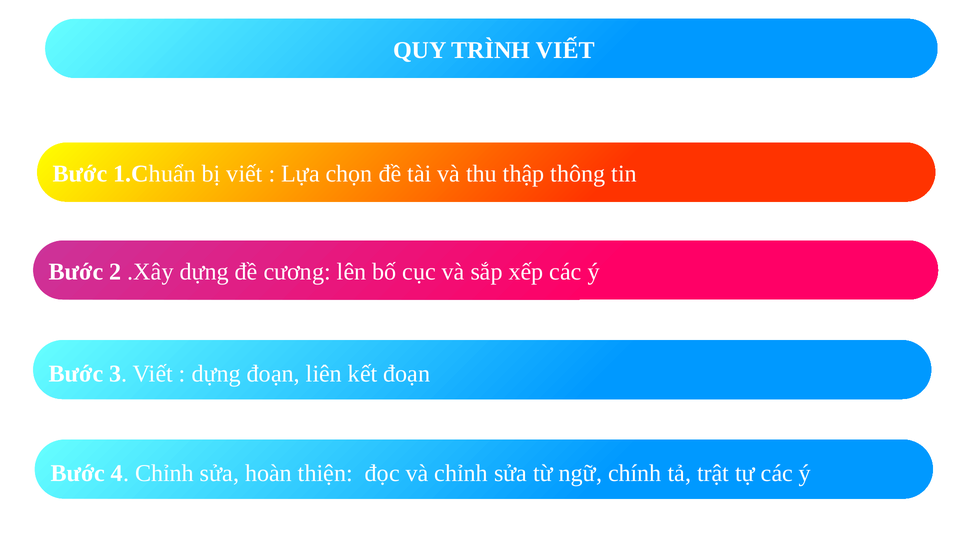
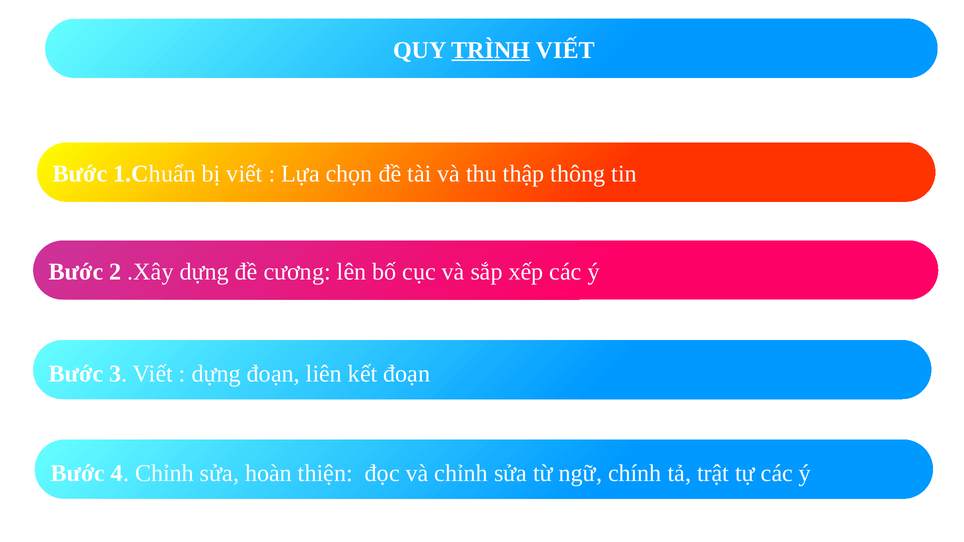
TRÌNH underline: none -> present
